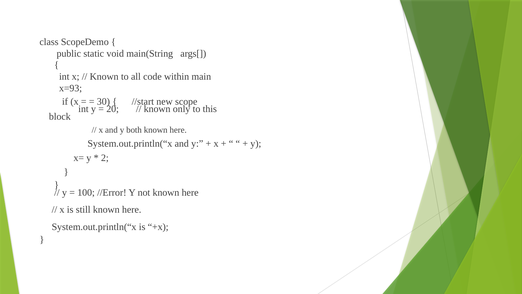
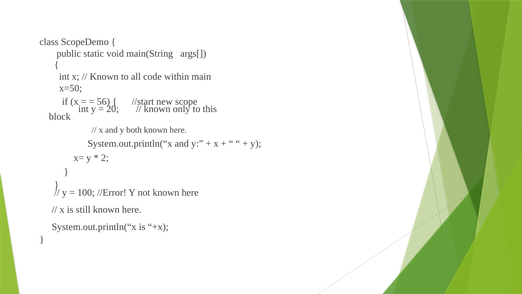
x=93: x=93 -> x=50
30: 30 -> 56
